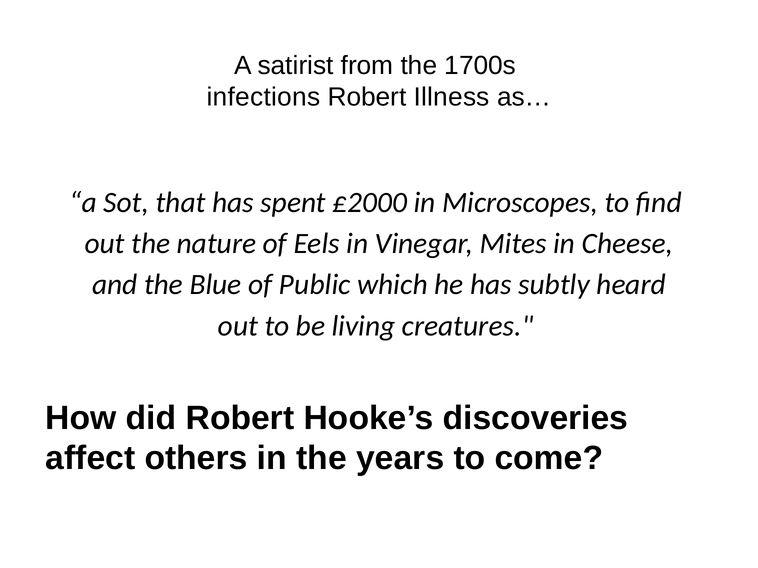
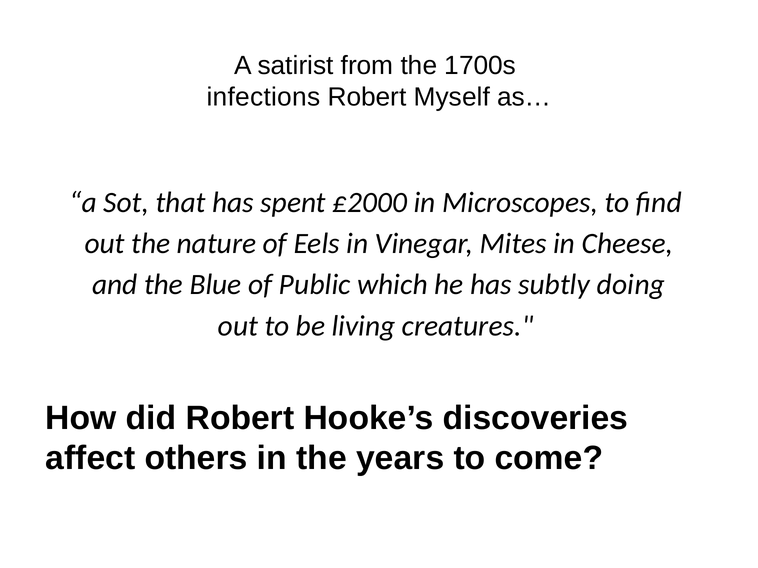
Illness: Illness -> Myself
heard: heard -> doing
